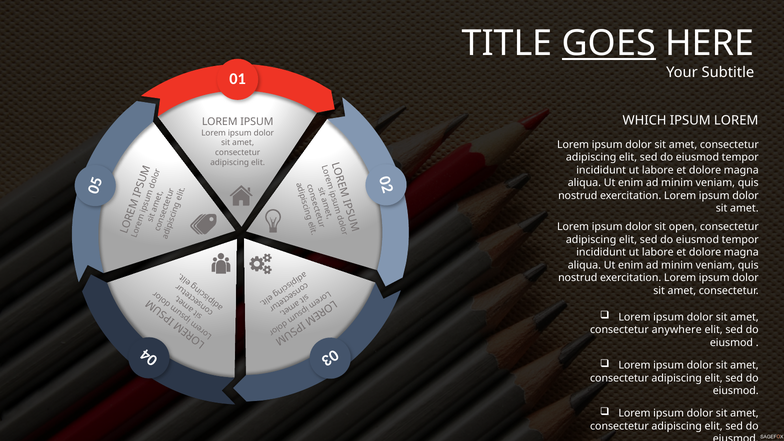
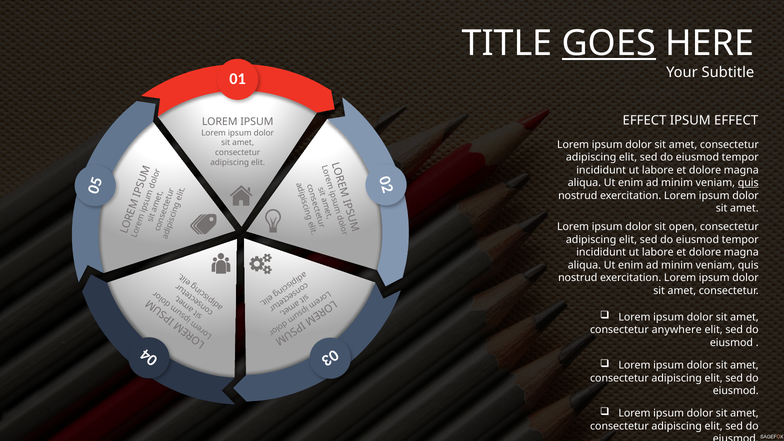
WHICH at (645, 121): WHICH -> EFFECT
LOREM at (736, 121): LOREM -> EFFECT
quis at (748, 183) underline: none -> present
